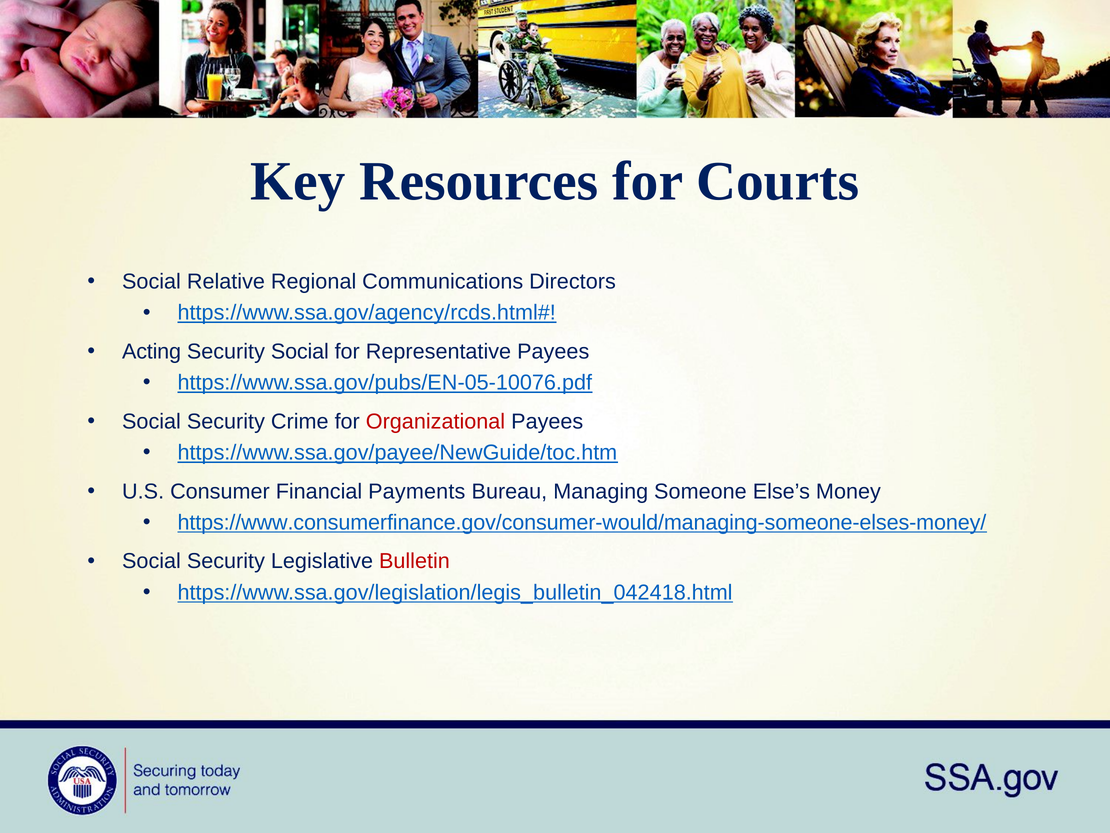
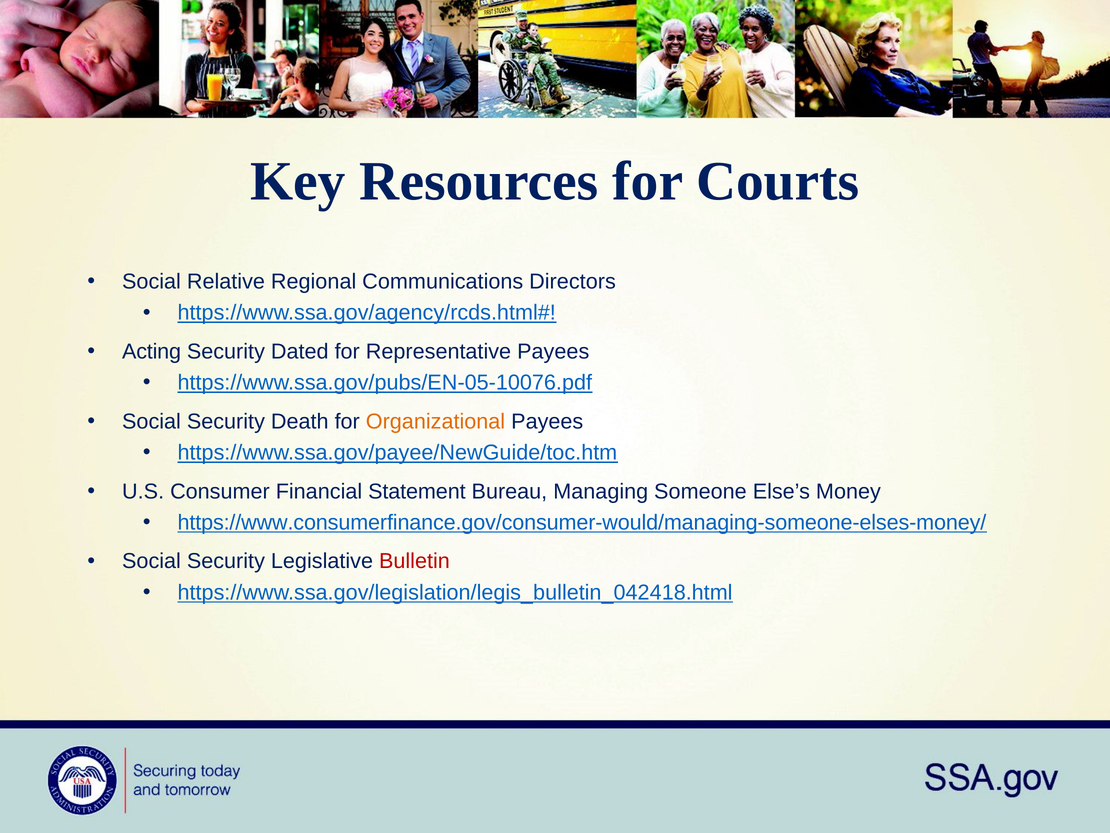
Security Social: Social -> Dated
Crime: Crime -> Death
Organizational colour: red -> orange
Payments: Payments -> Statement
